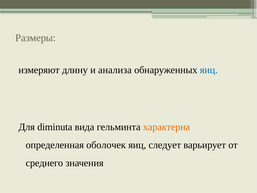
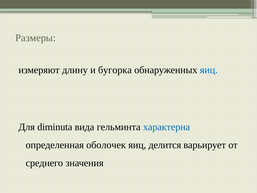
анализа: анализа -> бугорка
характерна colour: orange -> blue
следует: следует -> делится
